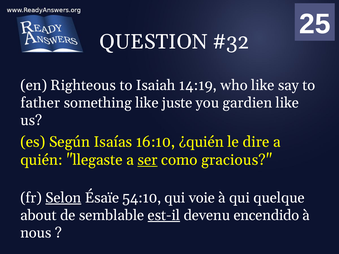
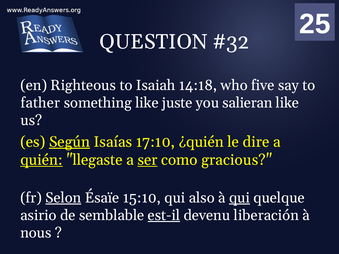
14:19: 14:19 -> 14:18
who like: like -> five
gardien: gardien -> salieran
Según underline: none -> present
16:10: 16:10 -> 17:10
quién underline: none -> present
54:10: 54:10 -> 15:10
voie: voie -> also
qui at (239, 198) underline: none -> present
about: about -> asirio
encendido: encendido -> liberación
